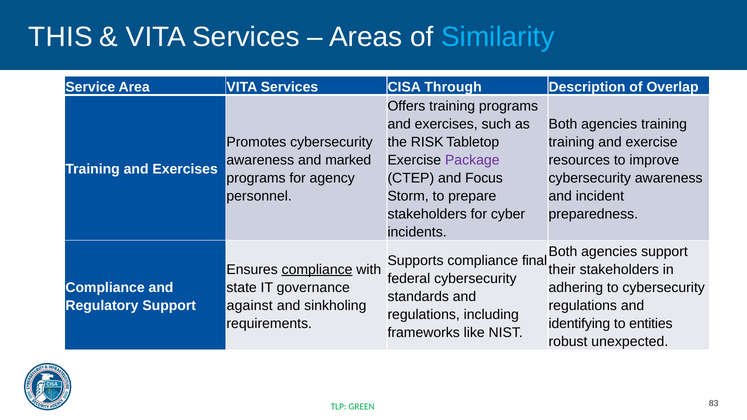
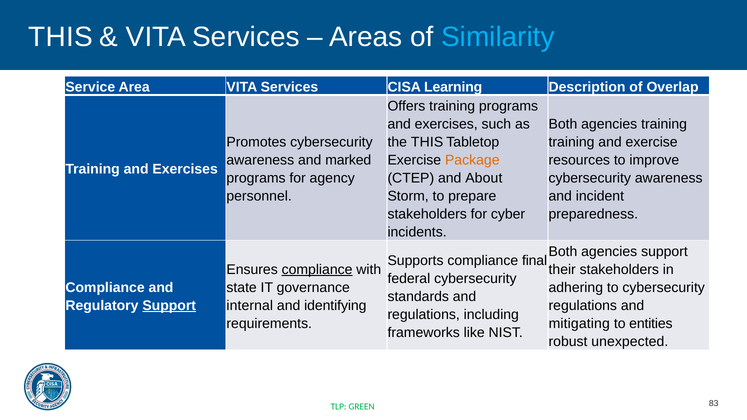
Through: Through -> Learning
the RISK: RISK -> THIS
Package colour: purple -> orange
Focus: Focus -> About
Support at (169, 306) underline: none -> present
against: against -> internal
sinkholing: sinkholing -> identifying
identifying: identifying -> mitigating
